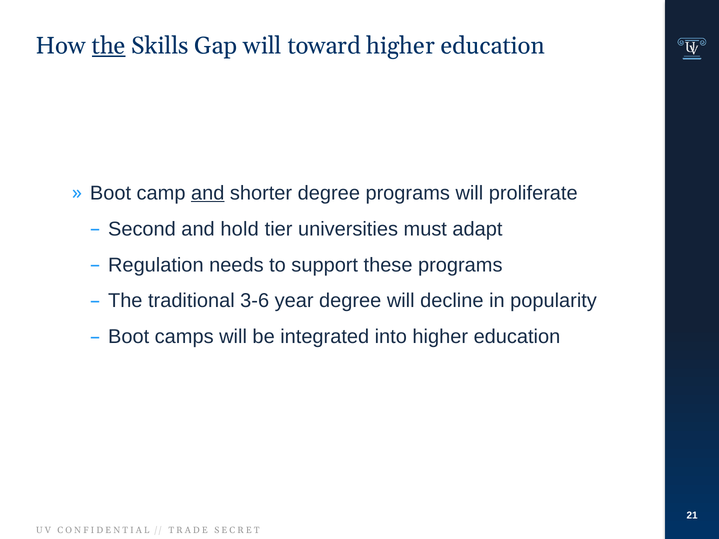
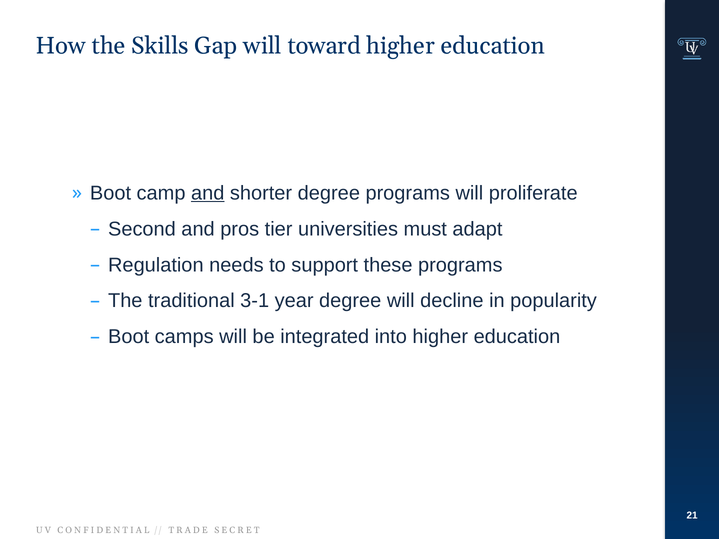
the at (109, 46) underline: present -> none
hold: hold -> pros
3-6: 3-6 -> 3-1
